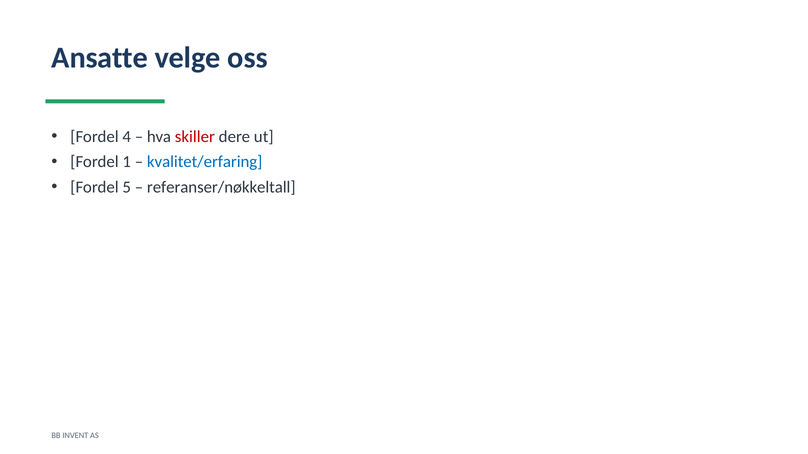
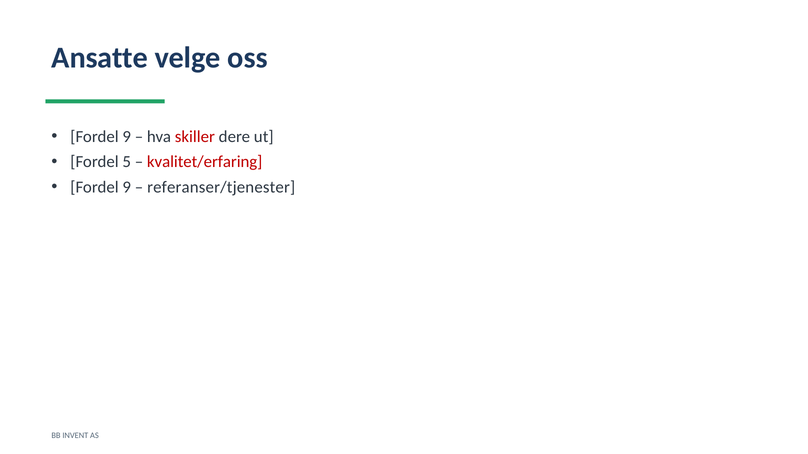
4 at (127, 137): 4 -> 9
1: 1 -> 5
kvalitet/erfaring colour: blue -> red
5 at (127, 187): 5 -> 9
referanser/nøkkeltall: referanser/nøkkeltall -> referanser/tjenester
